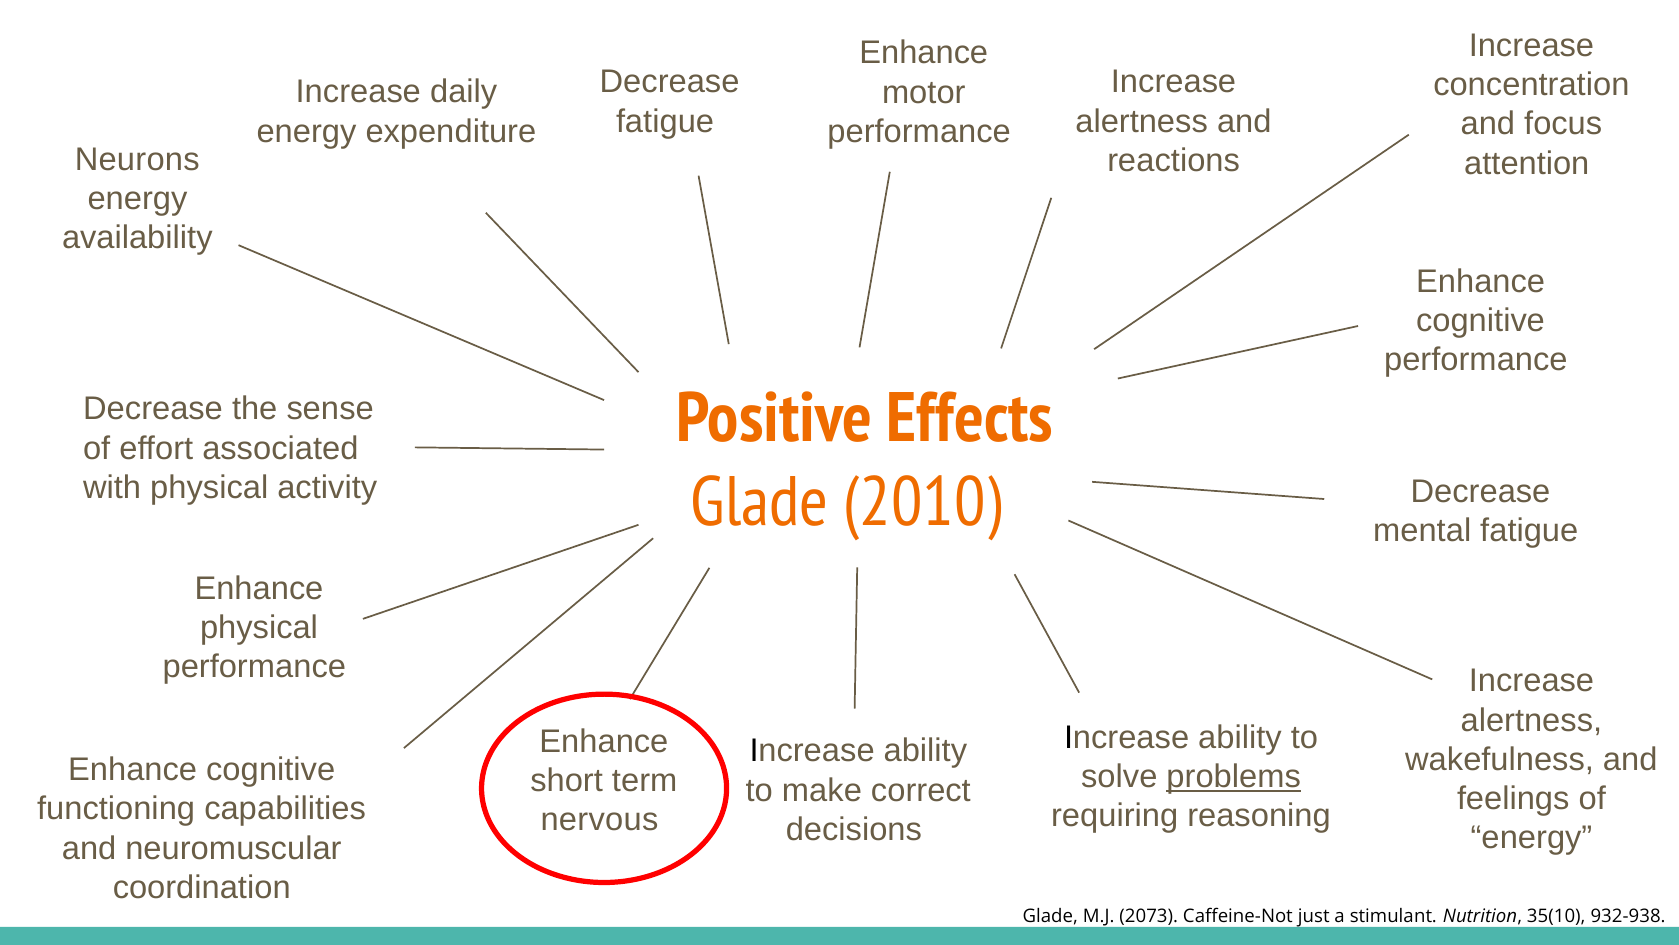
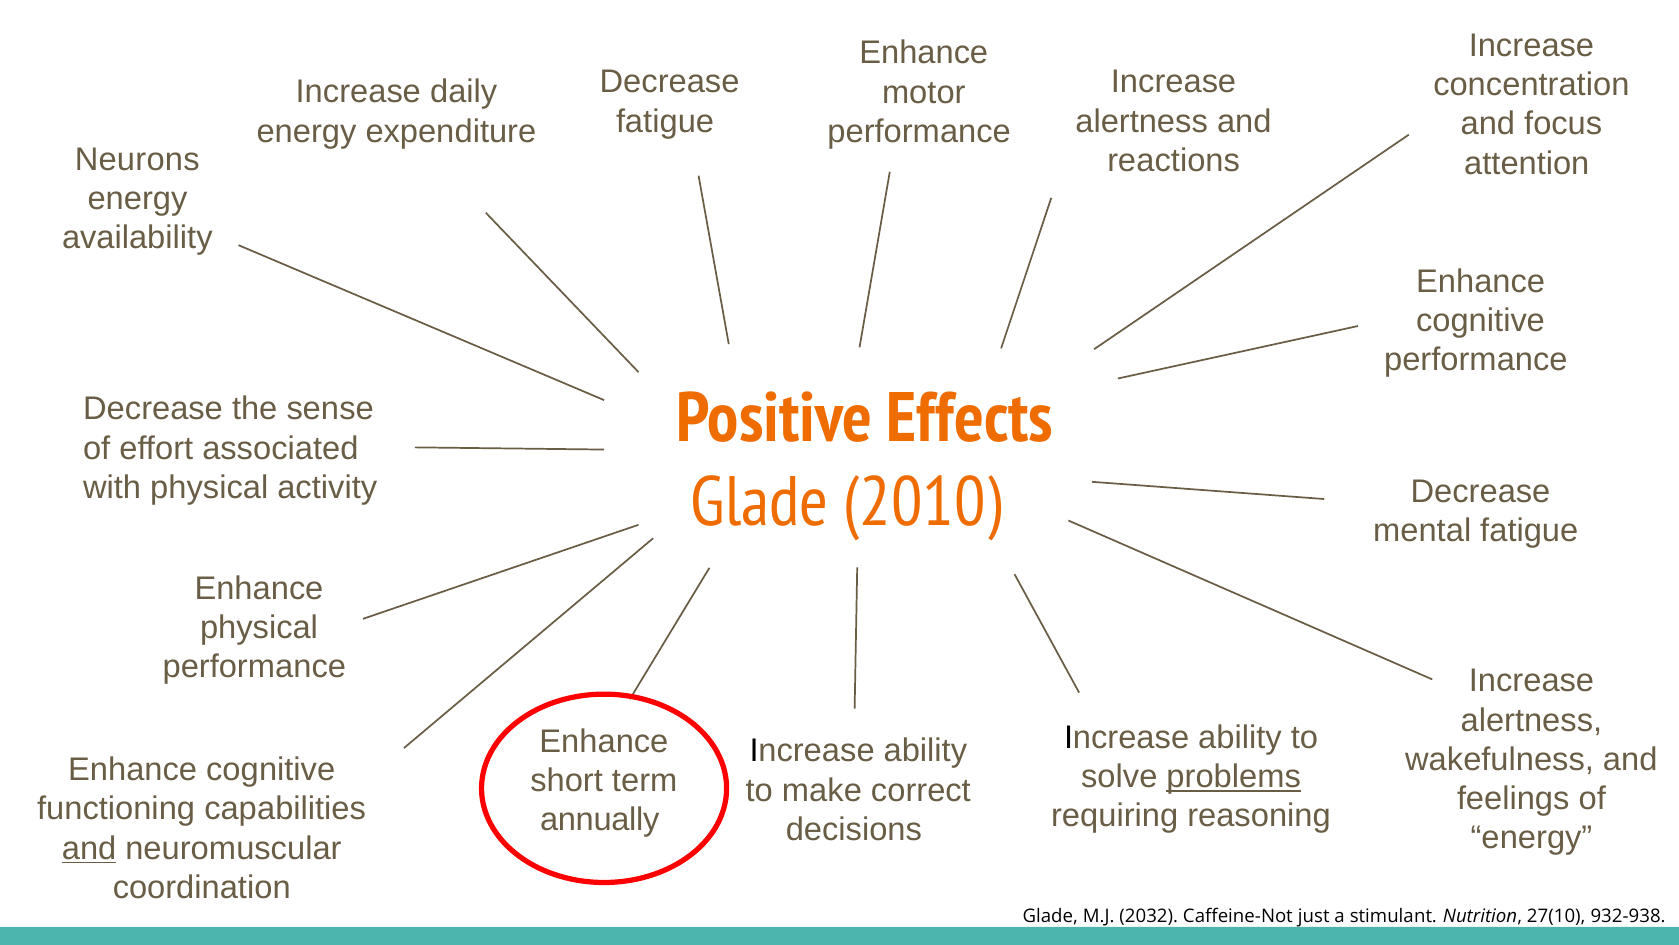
nervous: nervous -> annually
and at (89, 848) underline: none -> present
2073: 2073 -> 2032
35(10: 35(10 -> 27(10
